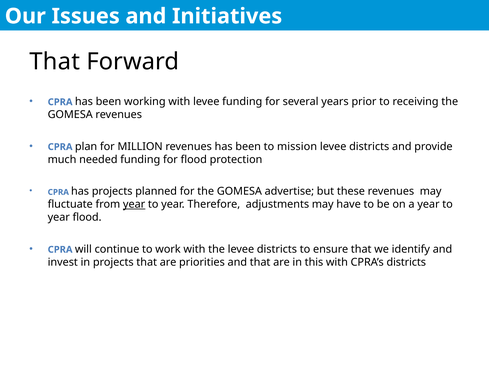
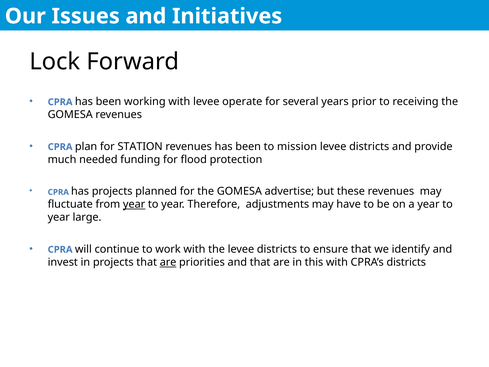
That at (55, 62): That -> Lock
levee funding: funding -> operate
MILLION: MILLION -> STATION
year flood: flood -> large
are at (168, 262) underline: none -> present
